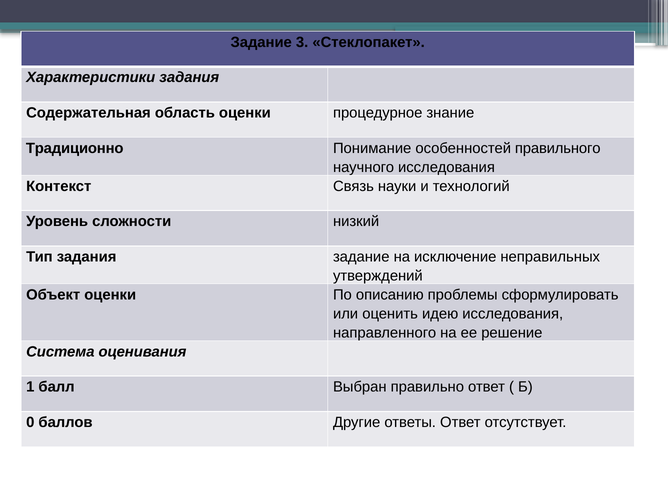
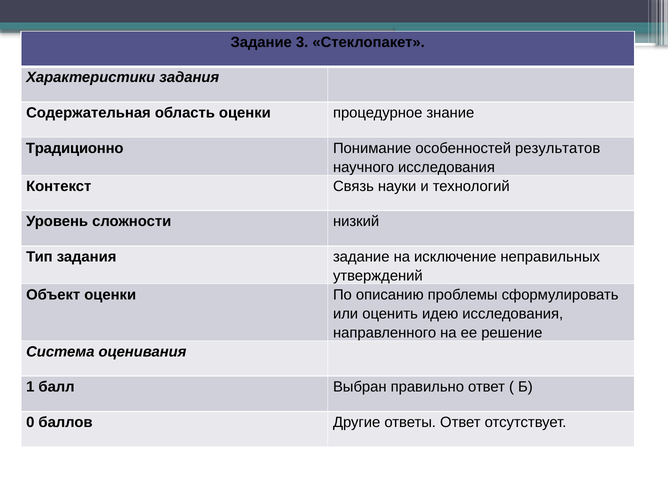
правильного: правильного -> результатов
